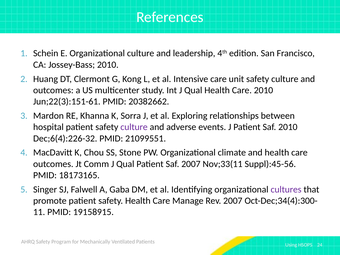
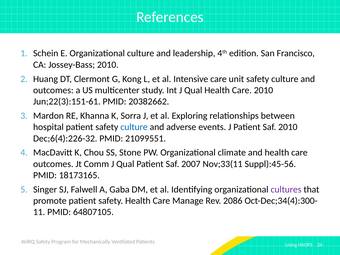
culture at (134, 127) colour: purple -> blue
Rev 2007: 2007 -> 2086
19158915: 19158915 -> 64807105
